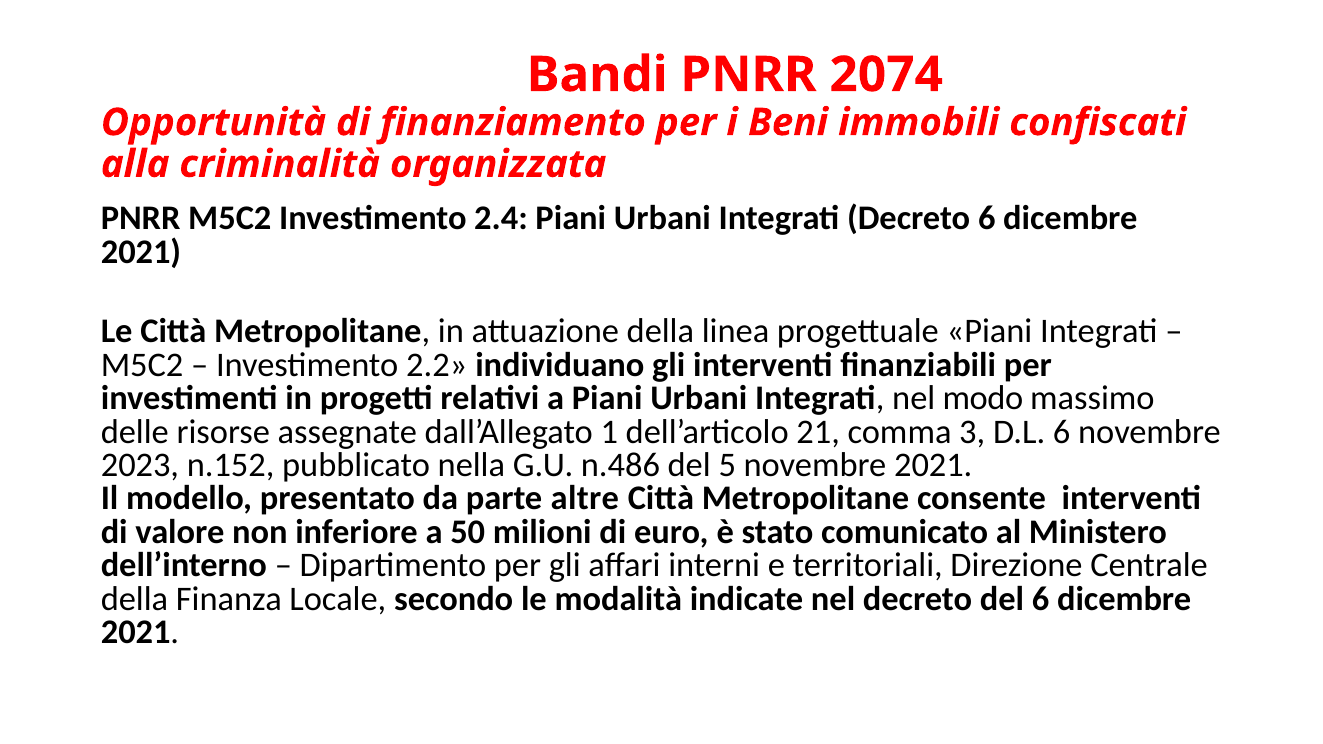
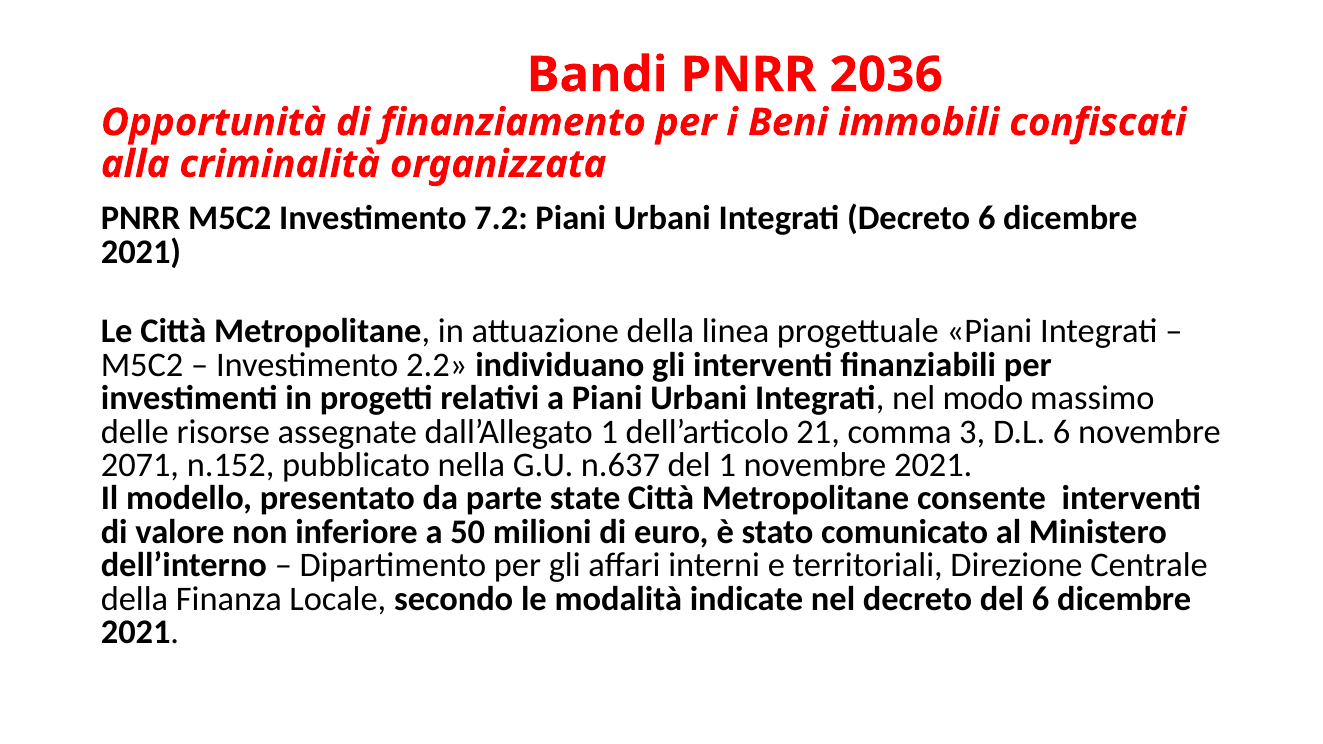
2074: 2074 -> 2036
2.4: 2.4 -> 7.2
2023: 2023 -> 2071
n.486: n.486 -> n.637
del 5: 5 -> 1
altre: altre -> state
